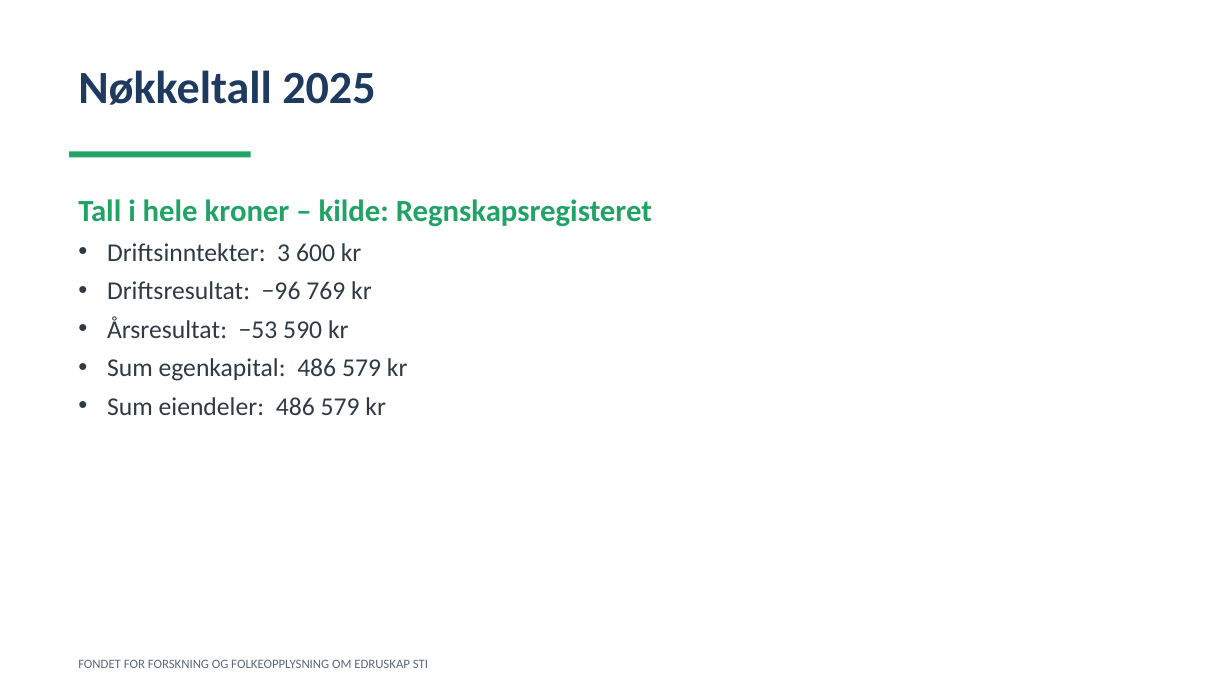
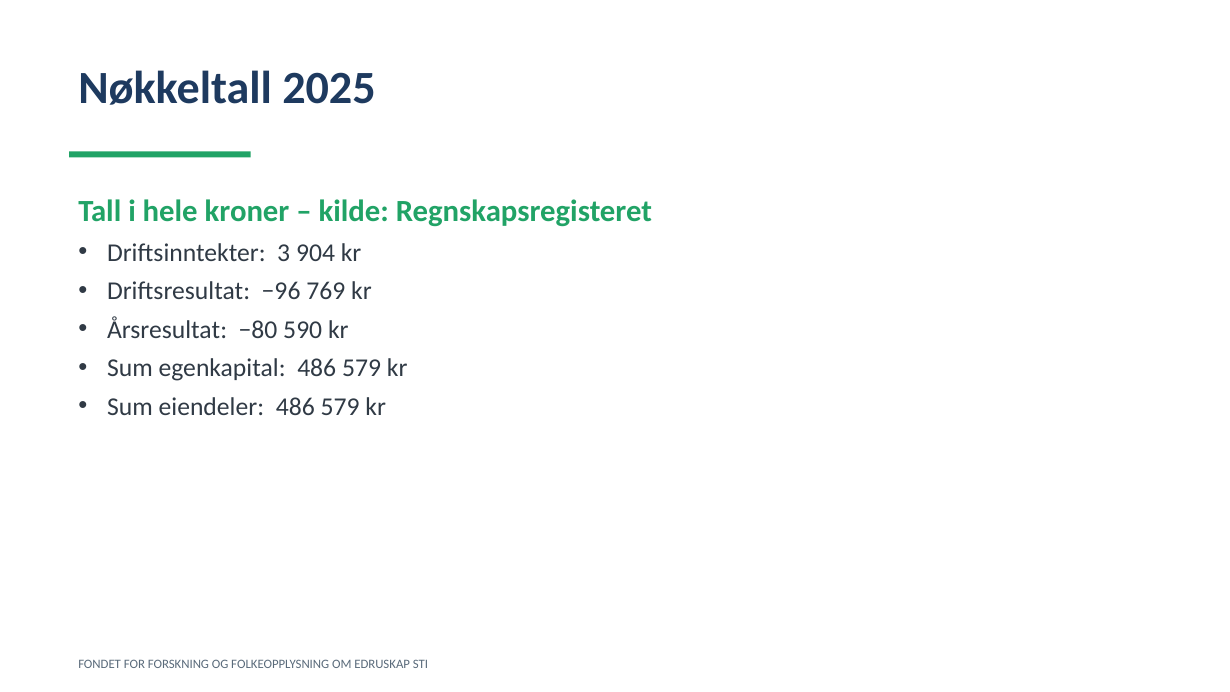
600: 600 -> 904
−53: −53 -> −80
